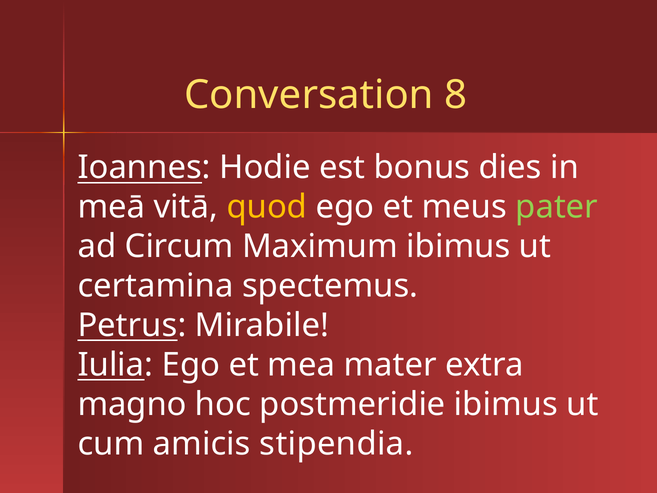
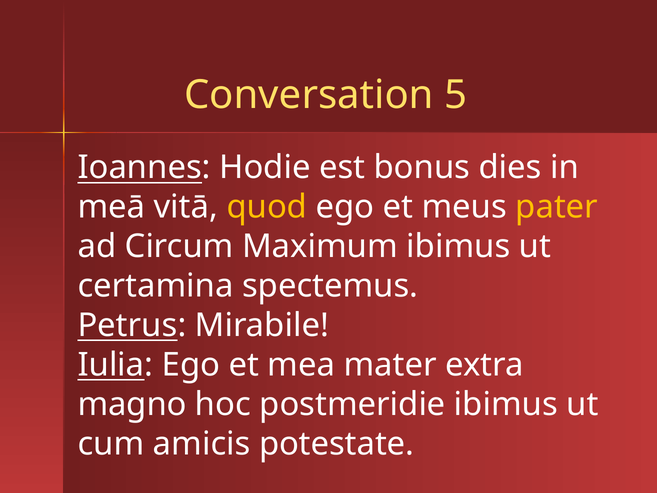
8: 8 -> 5
pater colour: light green -> yellow
stipendia: stipendia -> potestate
